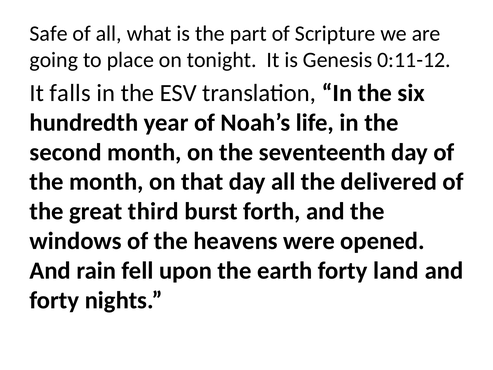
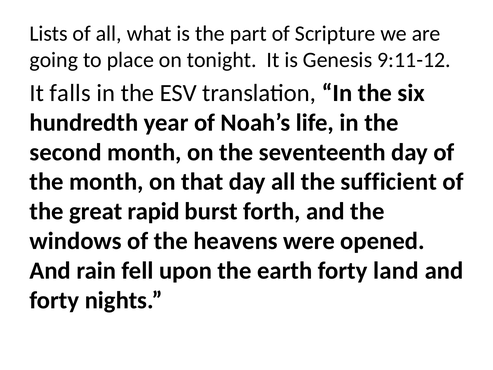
Safe: Safe -> Lists
0:11-12: 0:11-12 -> 9:11-12
delivered: delivered -> sufficient
third: third -> rapid
